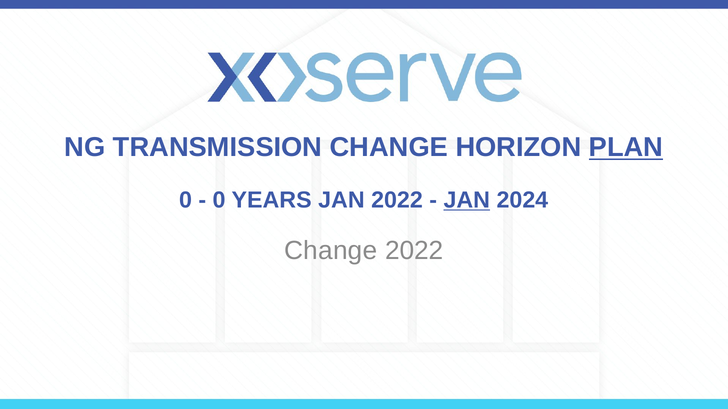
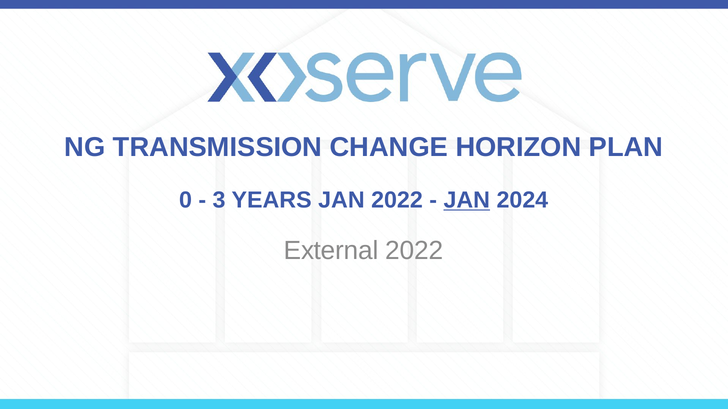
PLAN underline: present -> none
0 at (219, 200): 0 -> 3
Change at (331, 251): Change -> External
